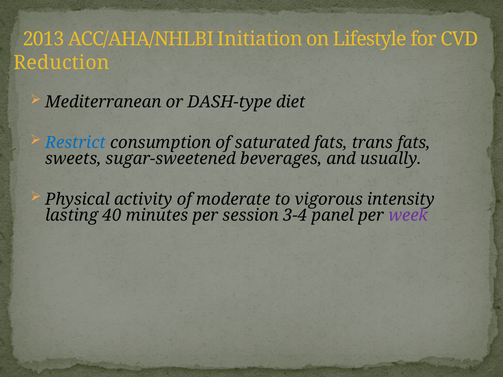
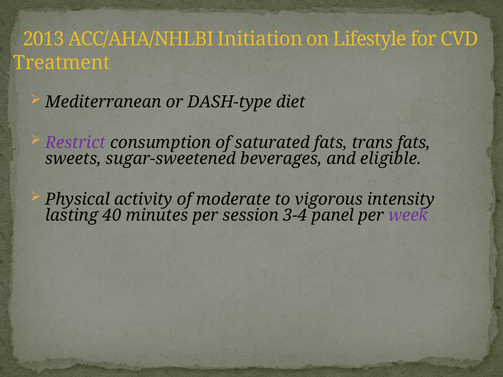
Reduction: Reduction -> Treatment
Restrict colour: blue -> purple
usually: usually -> eligible
